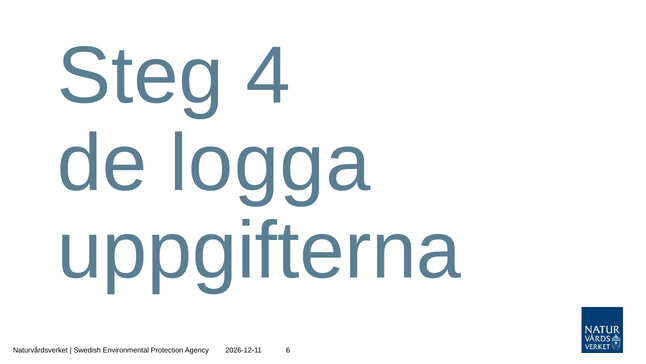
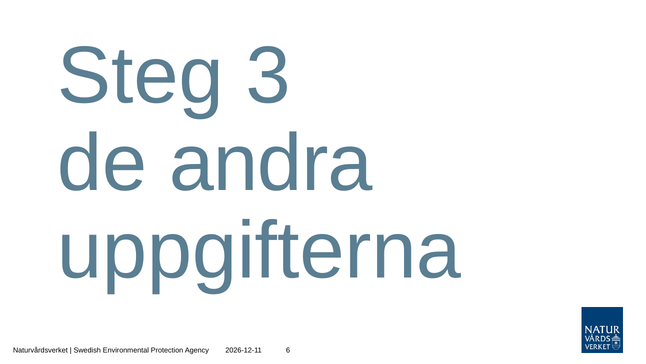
4: 4 -> 3
logga: logga -> andra
